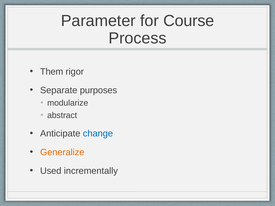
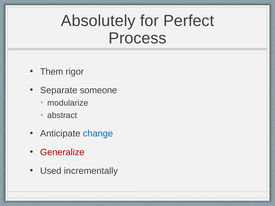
Parameter: Parameter -> Absolutely
Course: Course -> Perfect
purposes: purposes -> someone
Generalize colour: orange -> red
